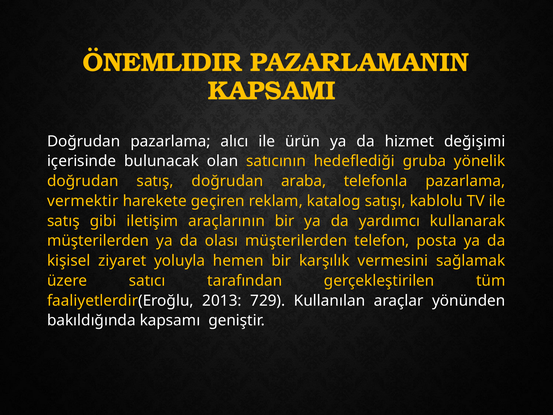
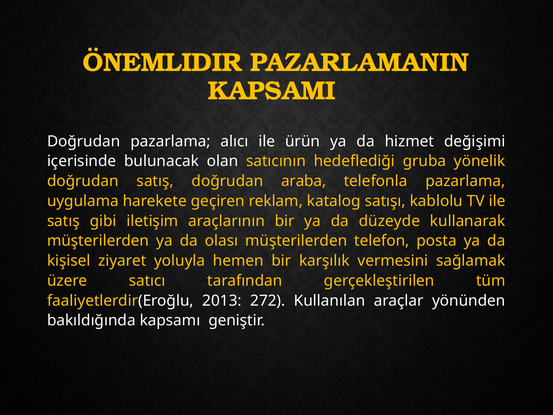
vermektir: vermektir -> uygulama
yardımcı: yardımcı -> düzeyde
729: 729 -> 272
